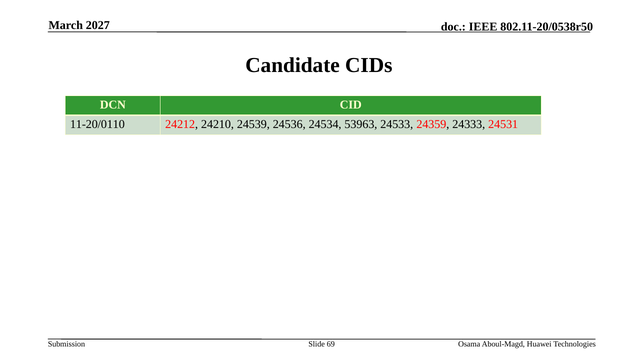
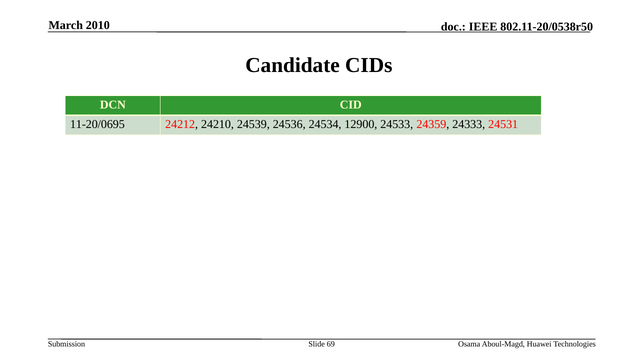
2027: 2027 -> 2010
11-20/0110: 11-20/0110 -> 11-20/0695
53963: 53963 -> 12900
